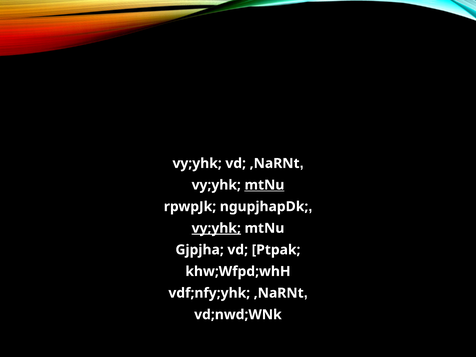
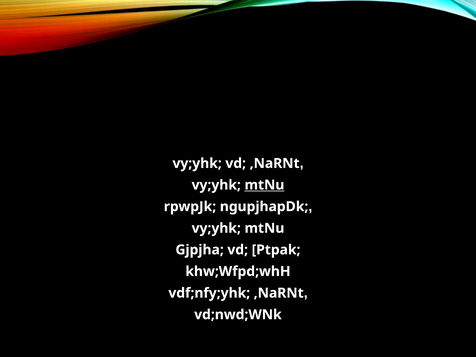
vy;yhk at (216, 228) underline: present -> none
